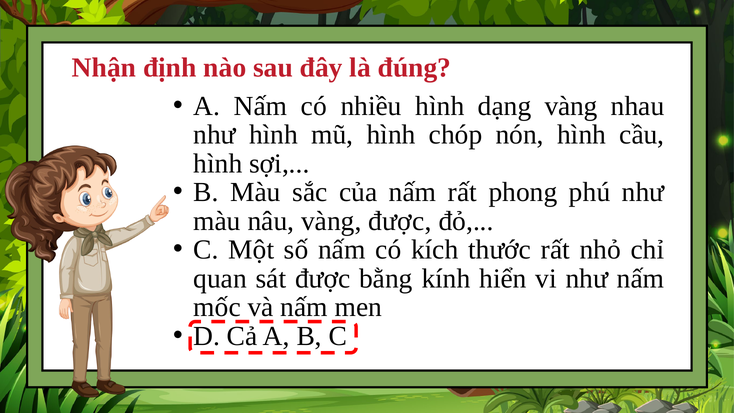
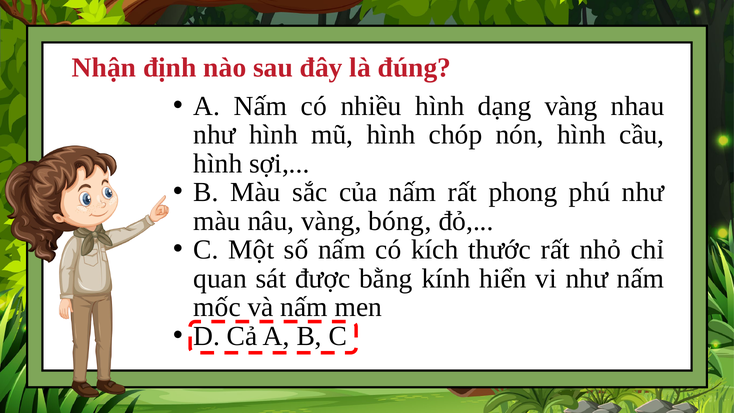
vàng được: được -> bóng
